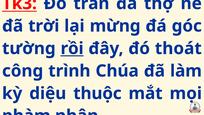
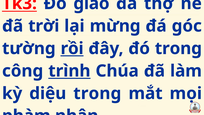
trần: trần -> giao
đó thoát: thoát -> trong
trình underline: none -> present
diệu thuộc: thuộc -> trong
